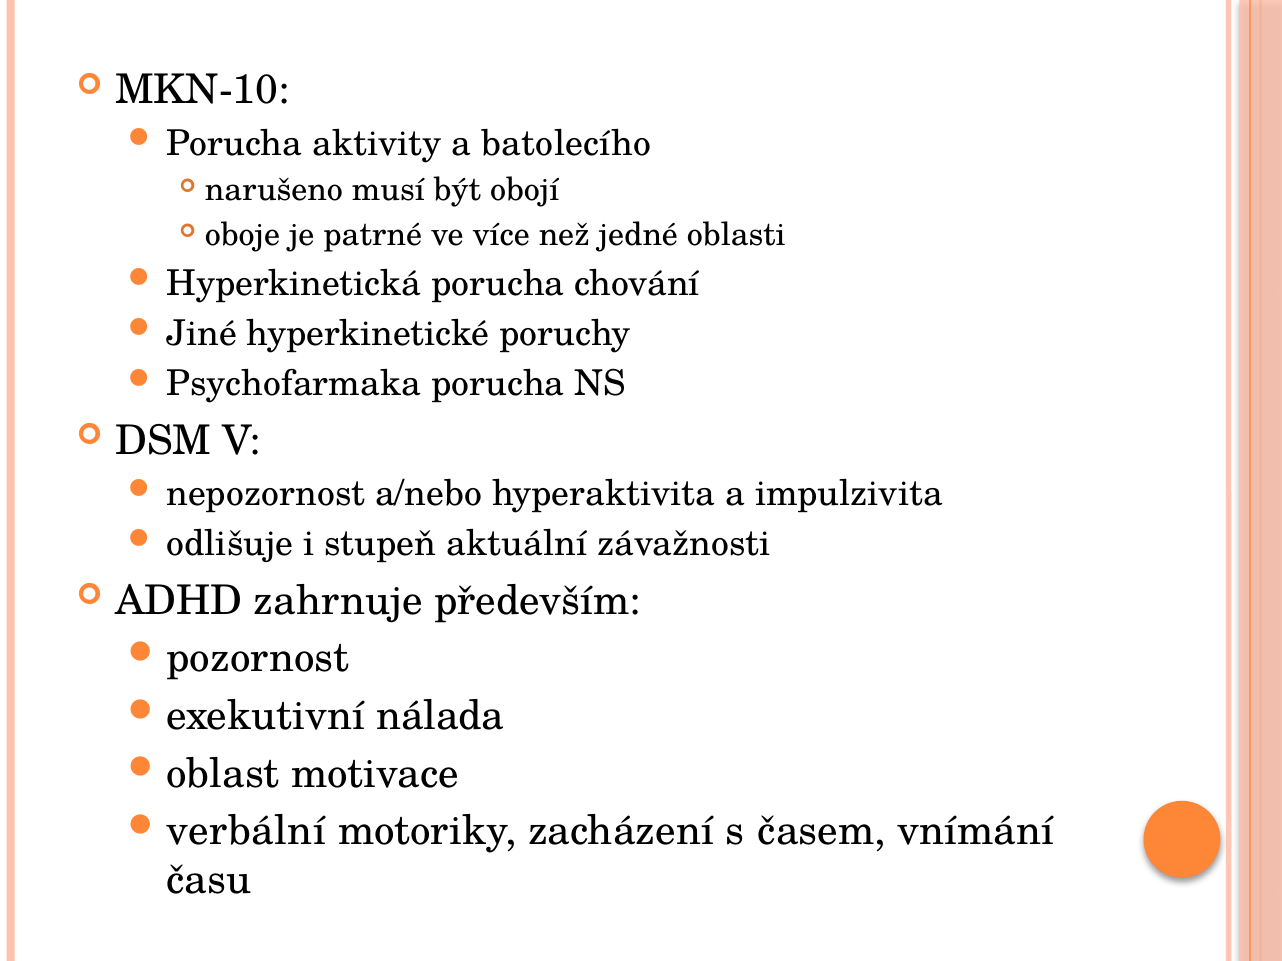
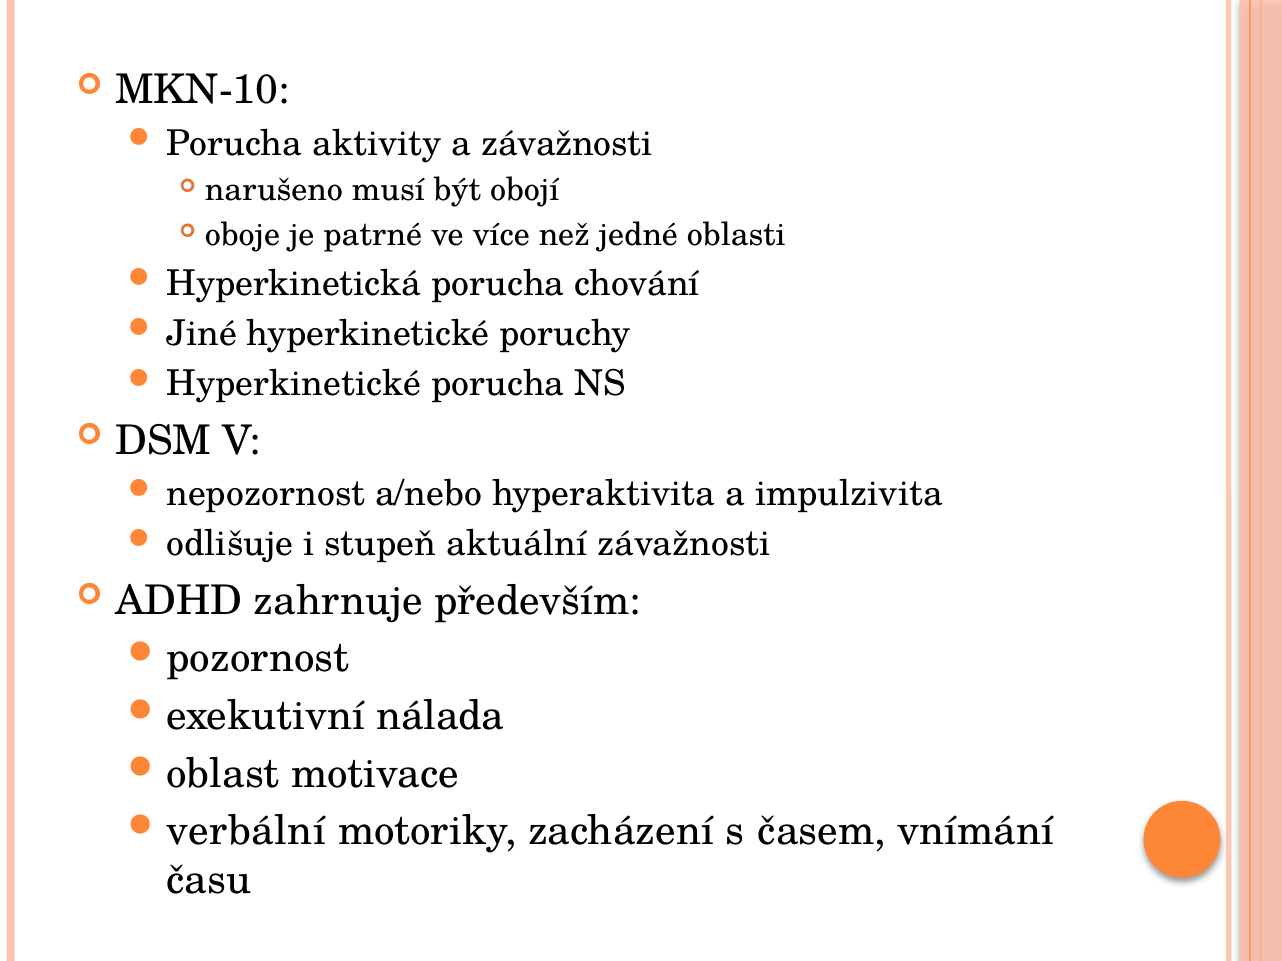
a batolecího: batolecího -> závažnosti
Psychofarmaka at (294, 384): Psychofarmaka -> Hyperkinetické
